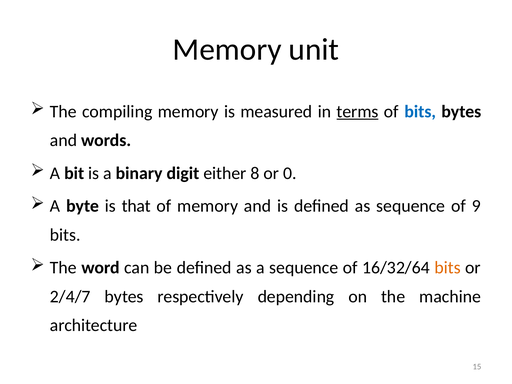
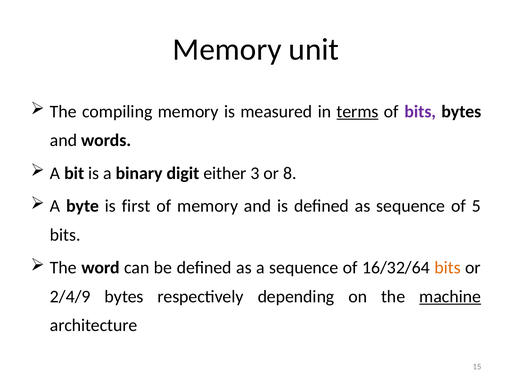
bits at (420, 112) colour: blue -> purple
8: 8 -> 3
0: 0 -> 8
that: that -> first
9: 9 -> 5
2/4/7: 2/4/7 -> 2/4/9
machine underline: none -> present
